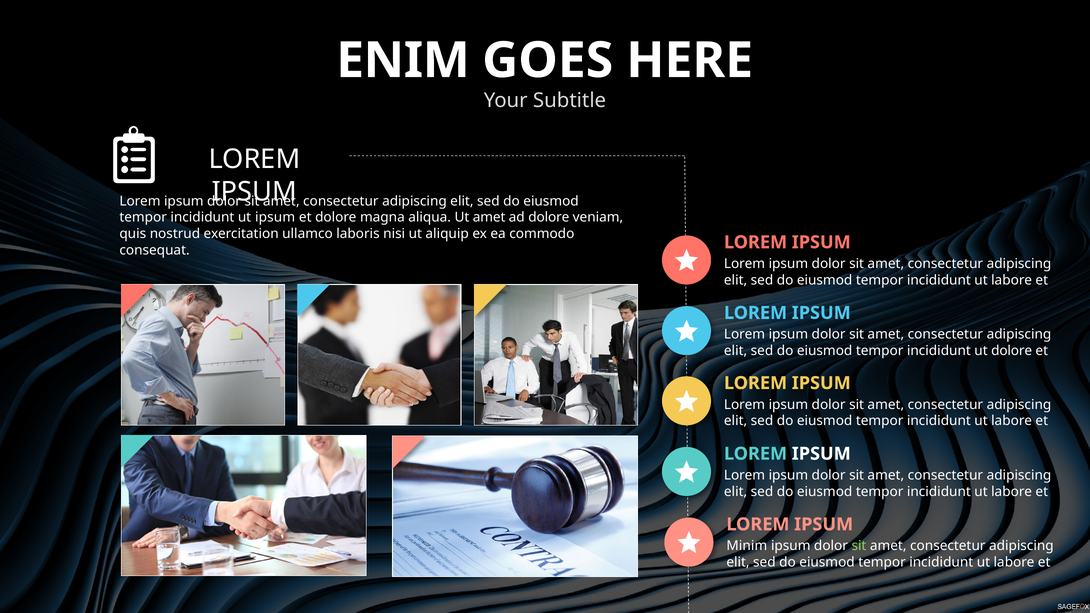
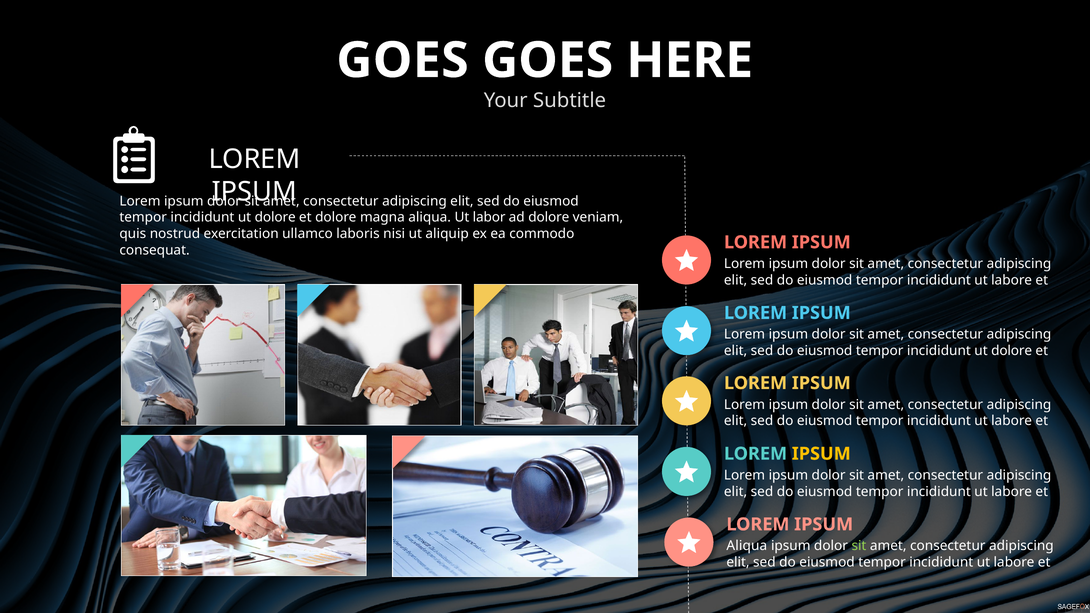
ENIM at (403, 61): ENIM -> GOES
ipsum at (275, 217): ipsum -> dolore
Ut amet: amet -> labor
IPSUM at (821, 454) colour: white -> yellow
Minim at (747, 546): Minim -> Aliqua
